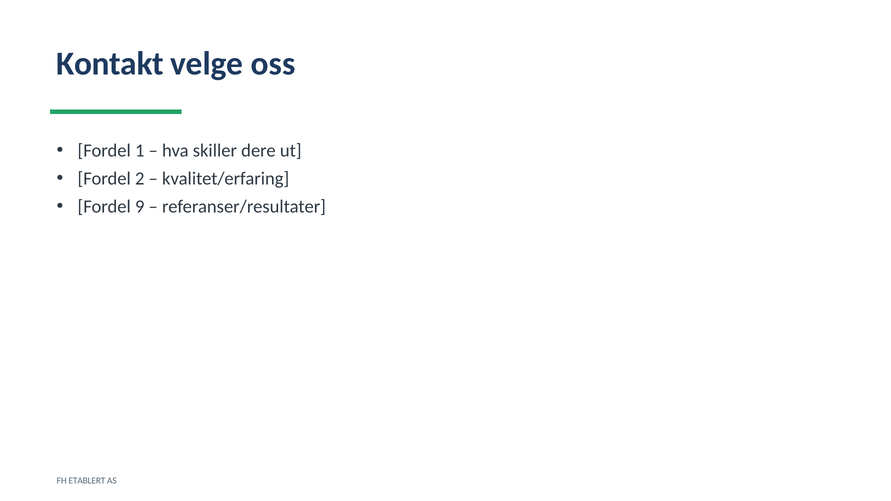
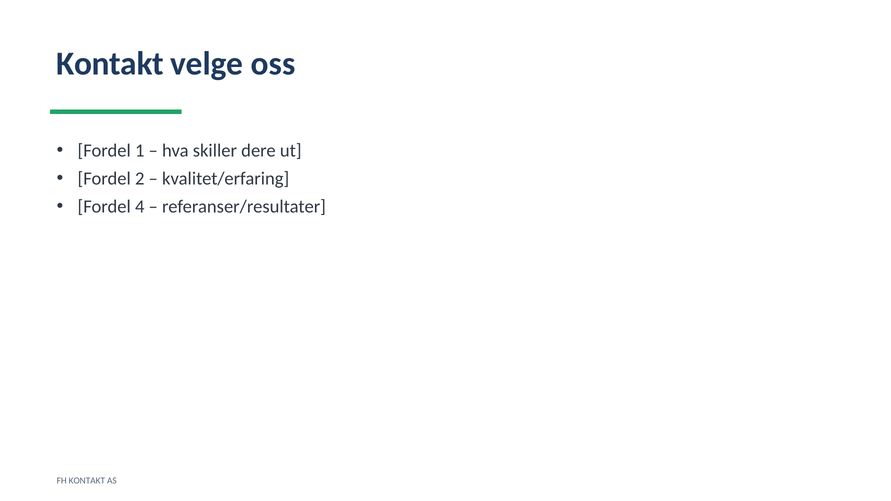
9: 9 -> 4
FH ETABLERT: ETABLERT -> KONTAKT
